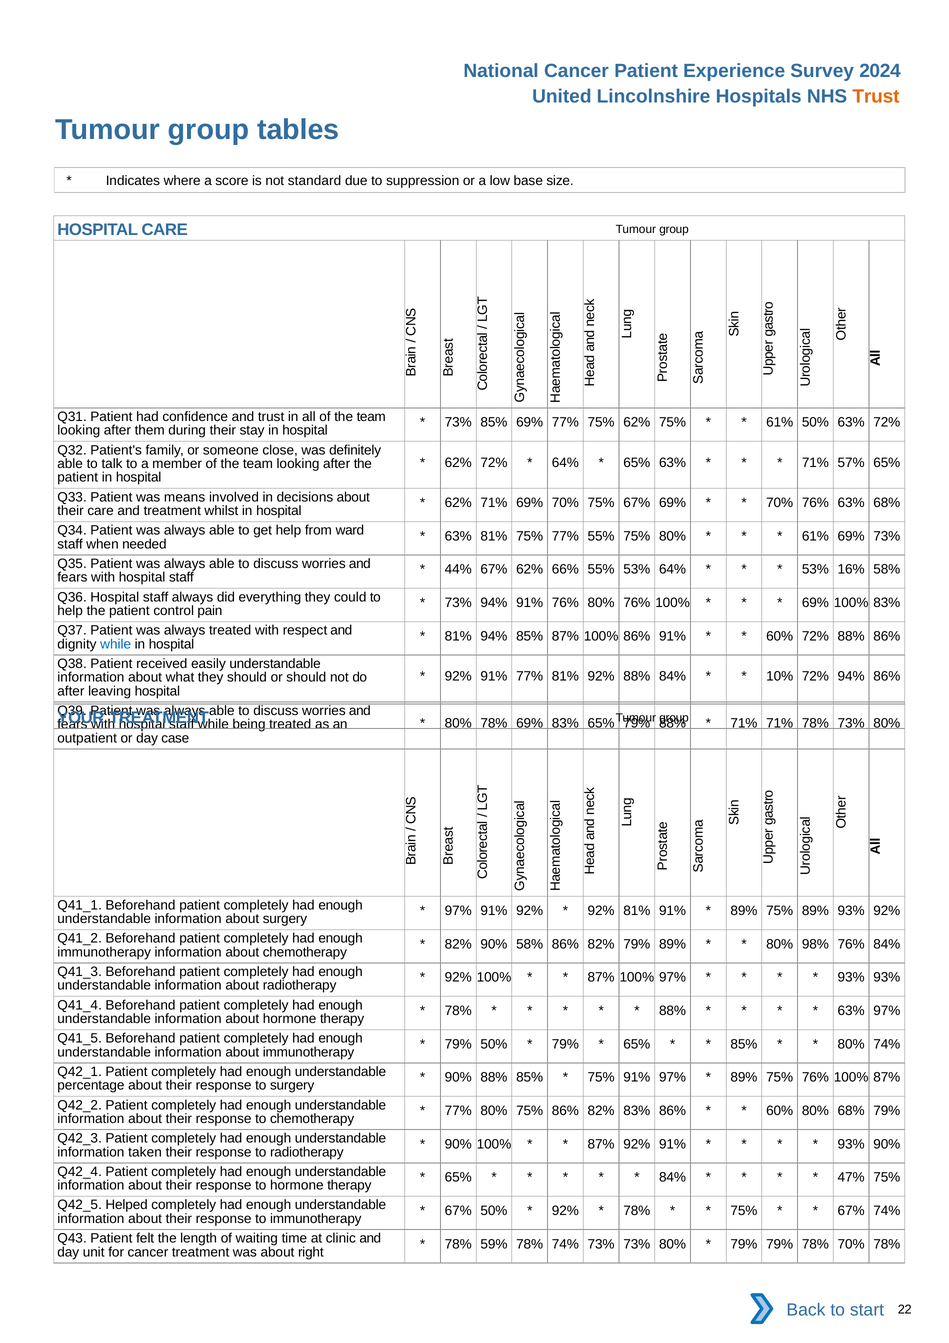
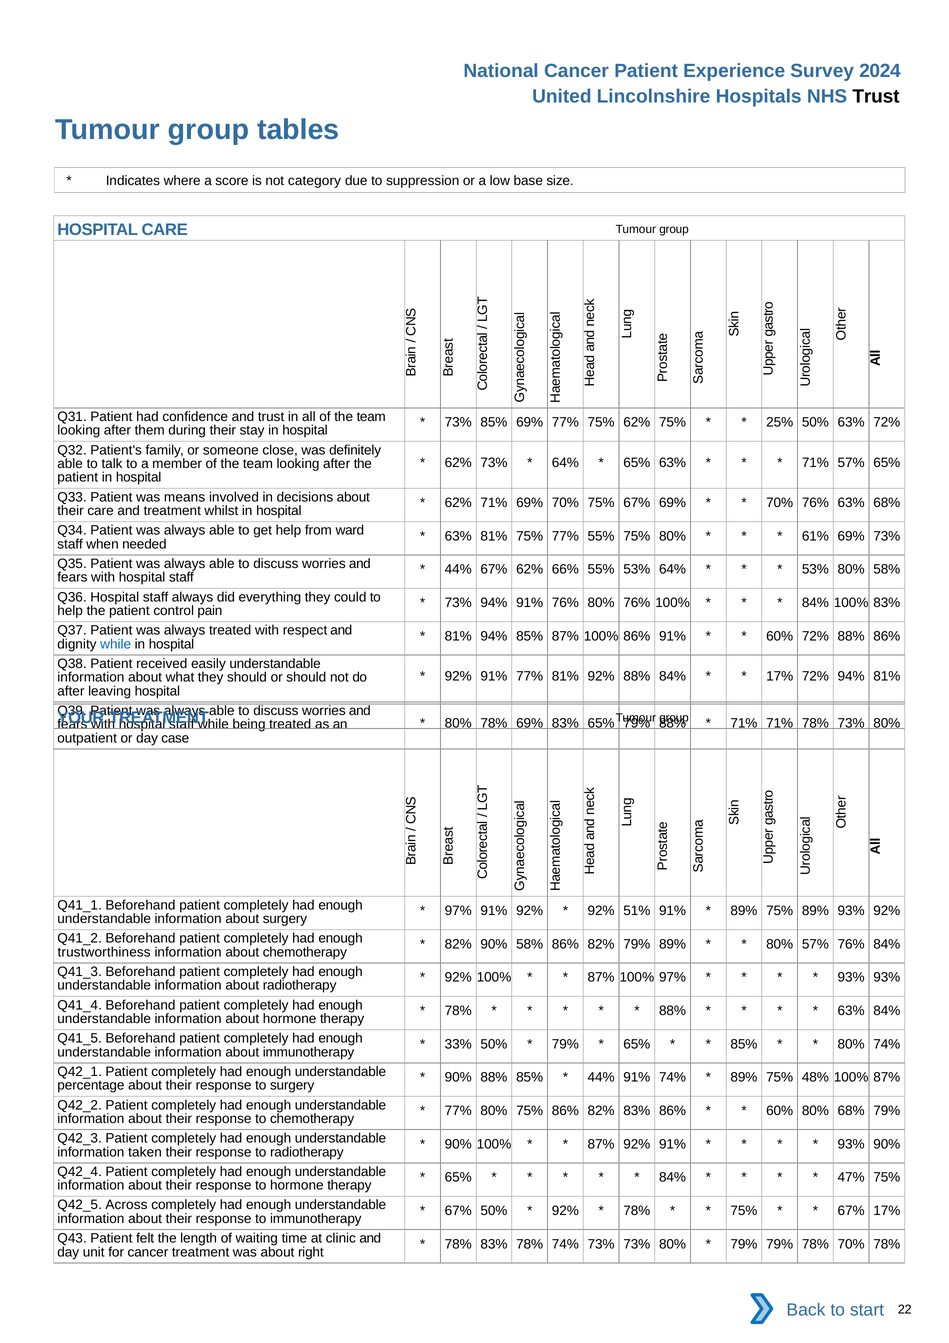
Trust at (876, 97) colour: orange -> black
standard: standard -> category
61% at (780, 423): 61% -> 25%
62% 72%: 72% -> 73%
53% 16%: 16% -> 80%
69% at (815, 603): 69% -> 84%
10% at (780, 676): 10% -> 17%
94% 86%: 86% -> 81%
92% 81%: 81% -> 51%
80% 98%: 98% -> 57%
immunotherapy at (104, 952): immunotherapy -> trustworthiness
63% 97%: 97% -> 84%
79% at (458, 1044): 79% -> 33%
75% at (601, 1077): 75% -> 44%
91% 97%: 97% -> 74%
75% 76%: 76% -> 48%
Helped: Helped -> Across
67% 74%: 74% -> 17%
78% 59%: 59% -> 83%
